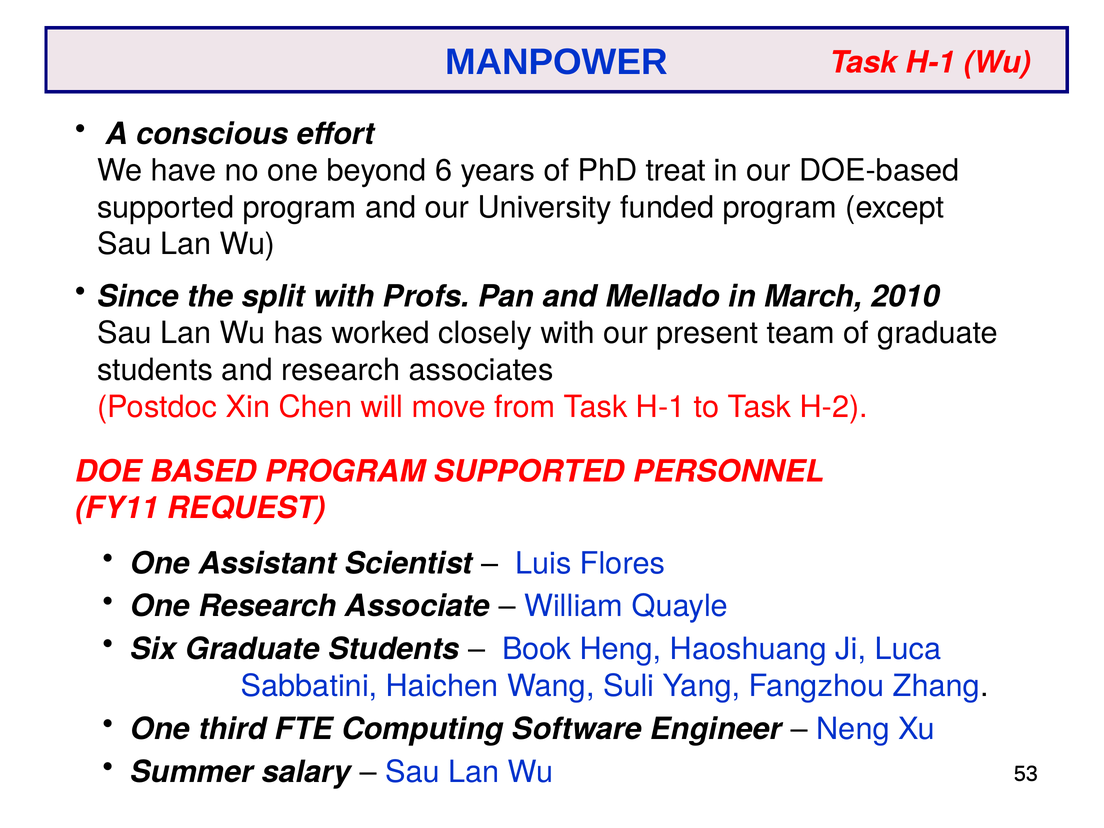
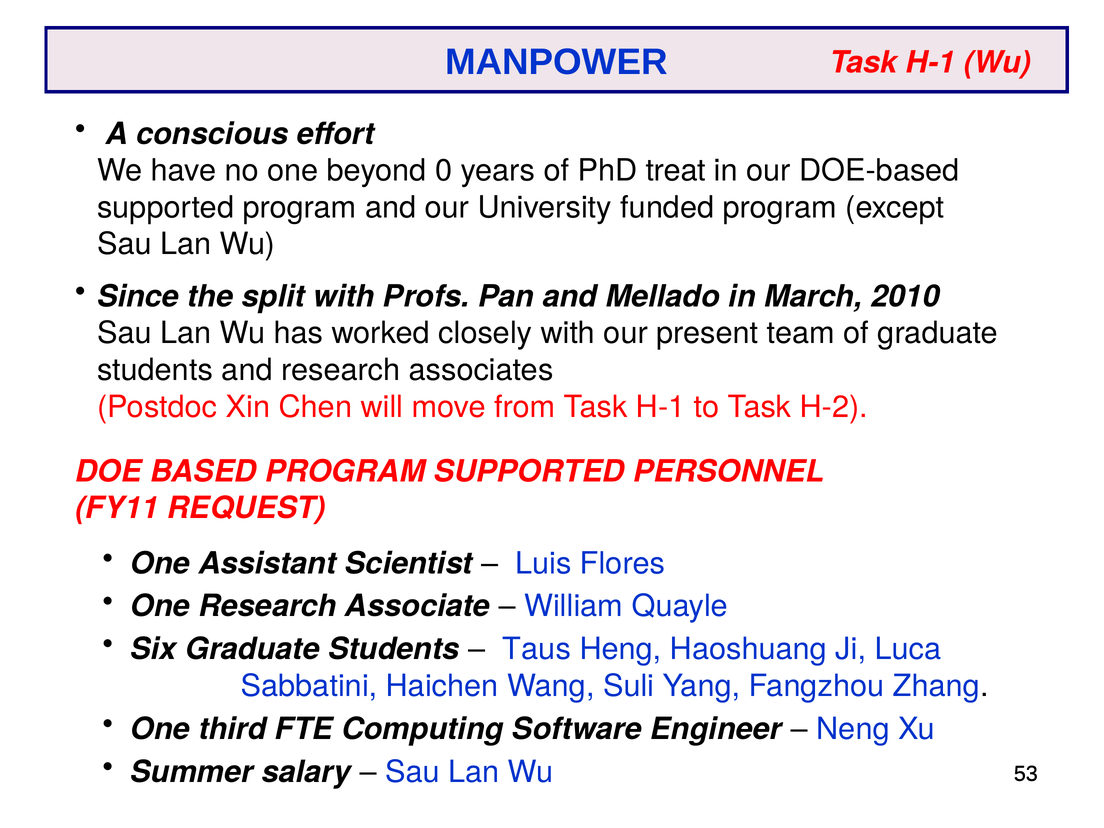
6: 6 -> 0
Book: Book -> Taus
